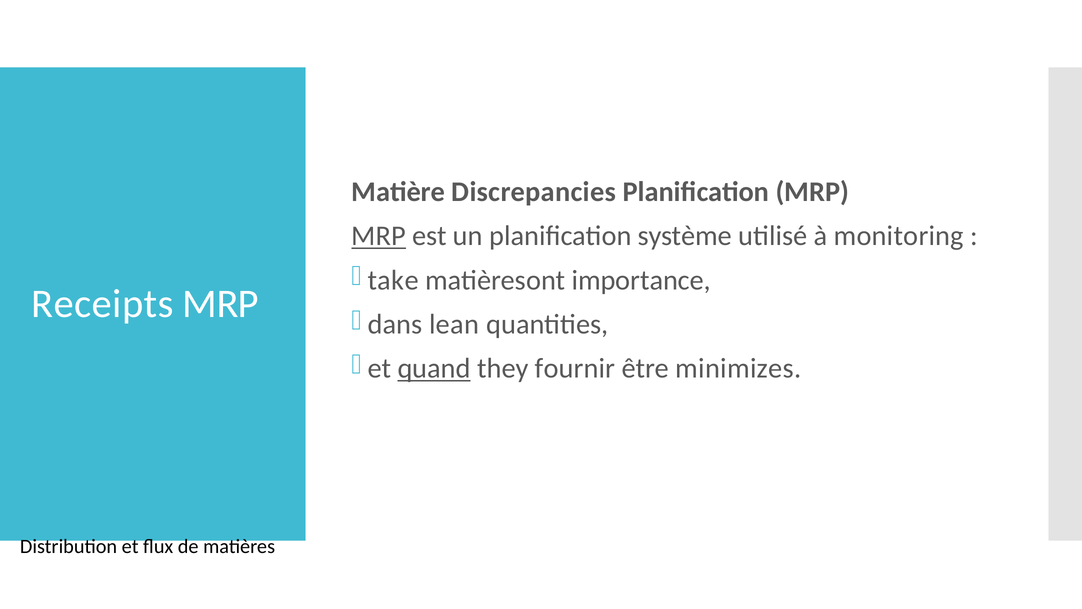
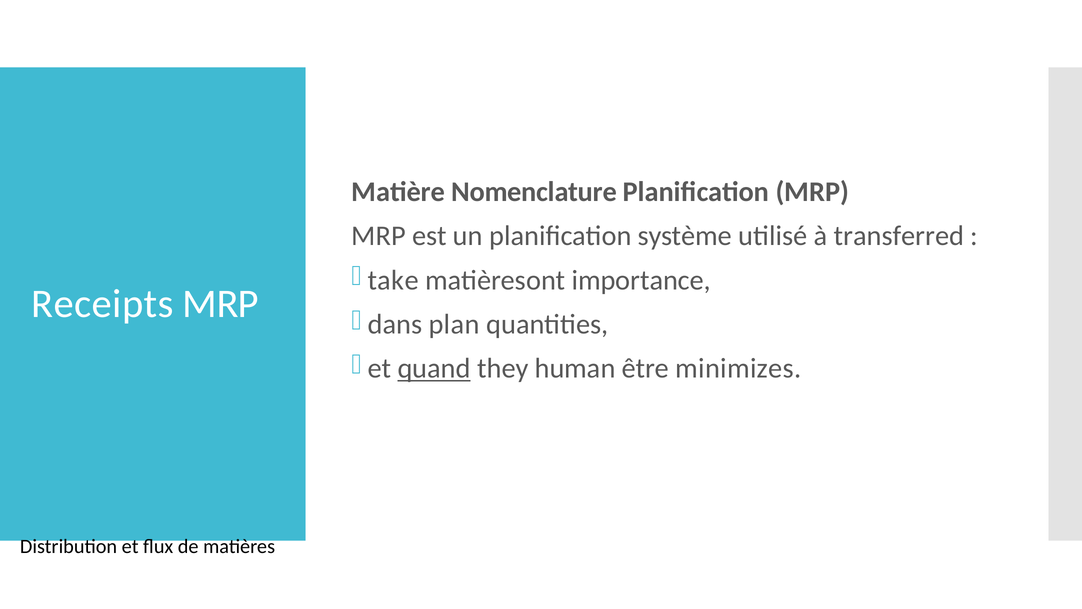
Discrepancies: Discrepancies -> Nomenclature
MRP at (379, 236) underline: present -> none
monitoring: monitoring -> transferred
lean: lean -> plan
fournir: fournir -> human
